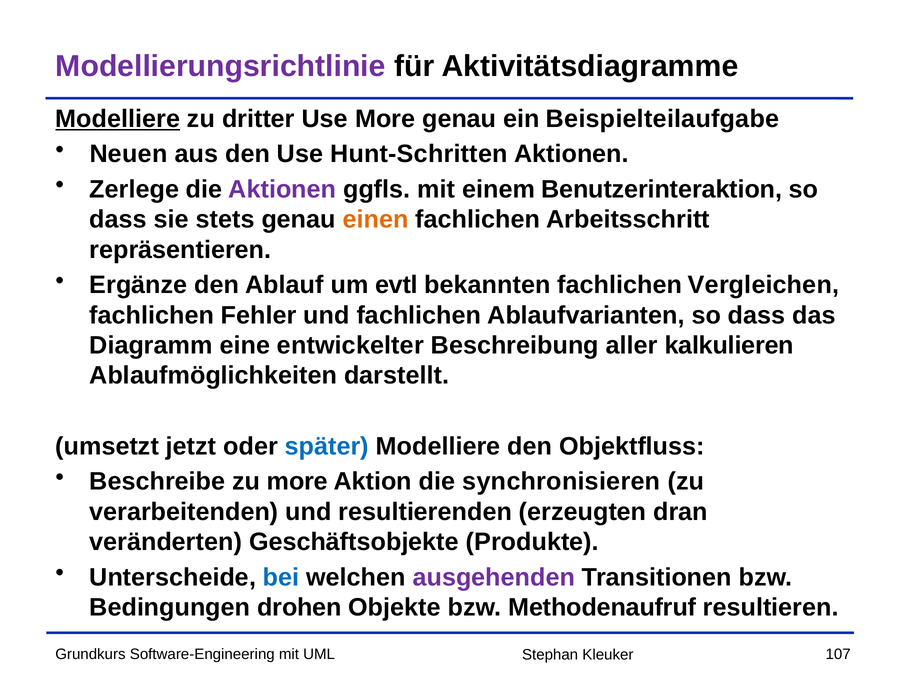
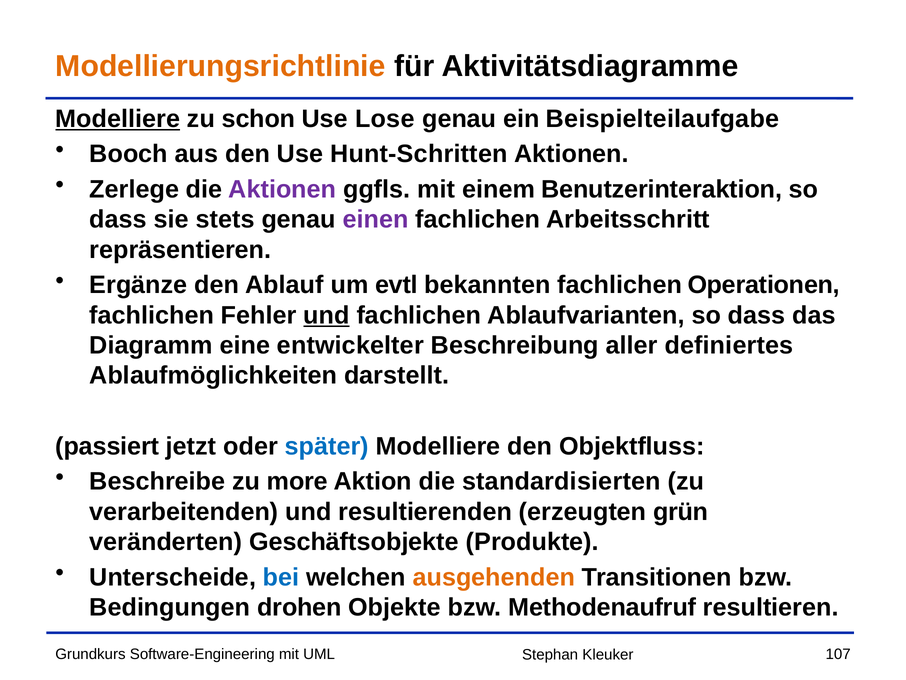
Modellierungsrichtlinie colour: purple -> orange
dritter: dritter -> schon
Use More: More -> Lose
Neuen: Neuen -> Booch
einen colour: orange -> purple
Vergleichen: Vergleichen -> Operationen
und at (327, 315) underline: none -> present
kalkulieren: kalkulieren -> definiertes
umsetzt: umsetzt -> passiert
synchronisieren: synchronisieren -> standardisierten
dran: dran -> grün
ausgehenden colour: purple -> orange
